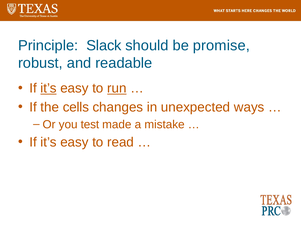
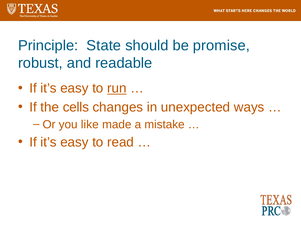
Slack: Slack -> State
it’s at (49, 88) underline: present -> none
test: test -> like
